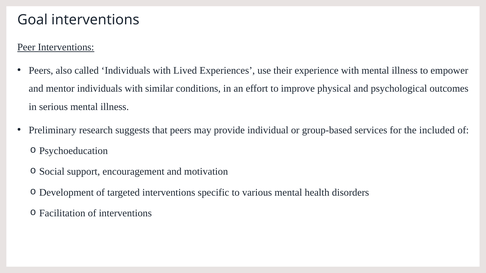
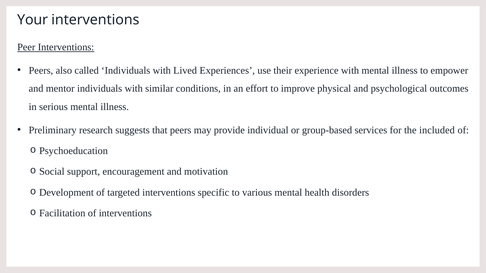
Goal: Goal -> Your
